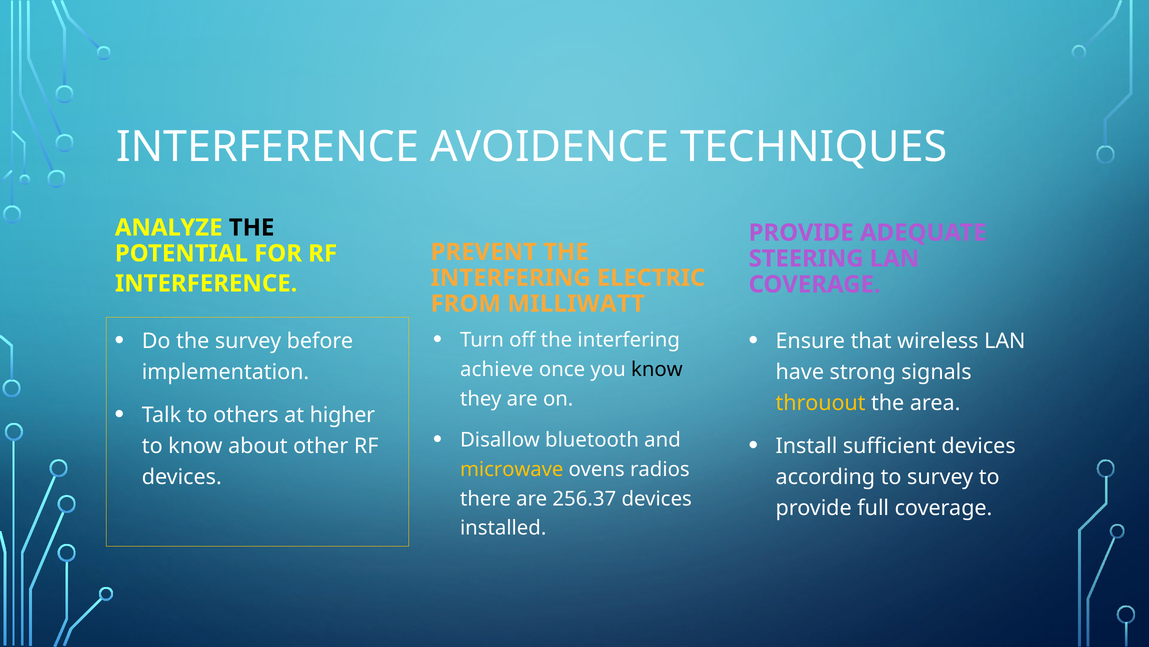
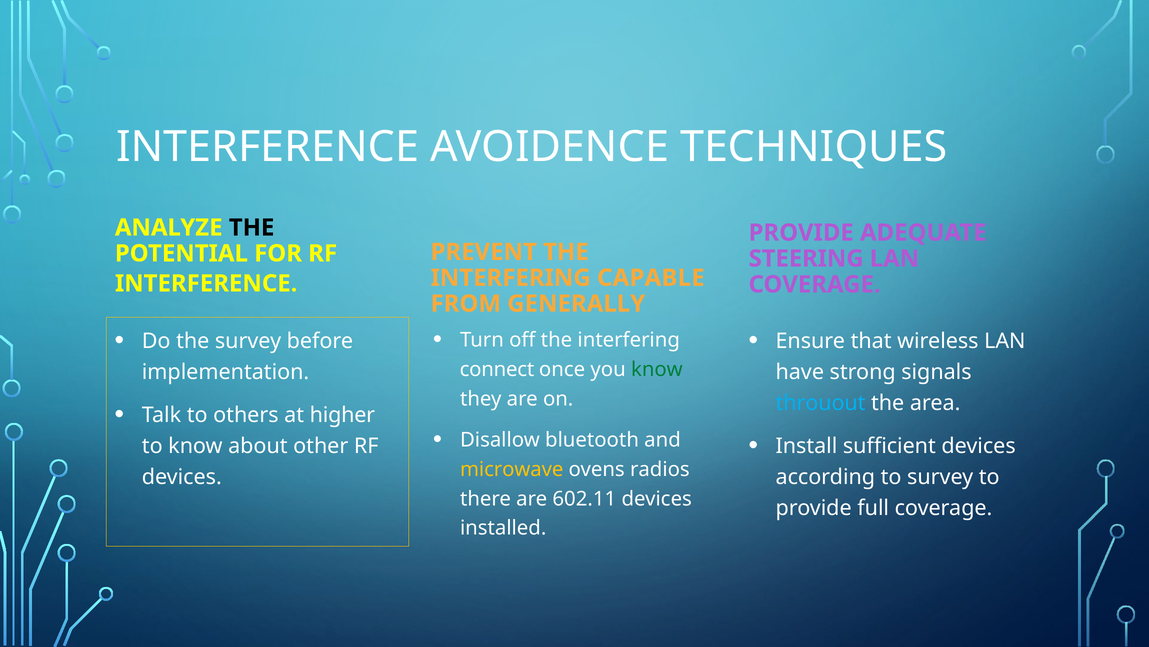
ELECTRIC: ELECTRIC -> CAPABLE
MILLIWATT: MILLIWATT -> GENERALLY
achieve: achieve -> connect
know at (657, 369) colour: black -> green
throuout colour: yellow -> light blue
256.37: 256.37 -> 602.11
